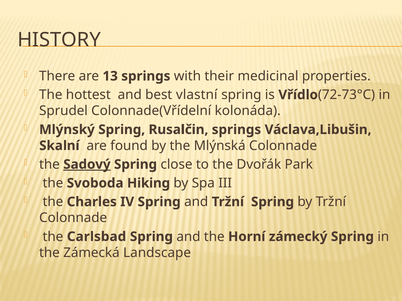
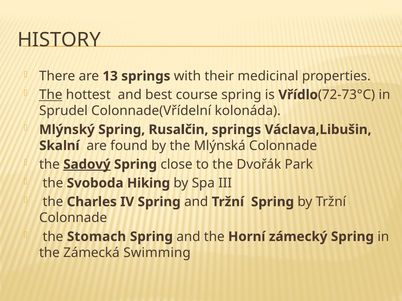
The at (51, 95) underline: none -> present
vlastní: vlastní -> course
Carlsbad: Carlsbad -> Stomach
Landscape: Landscape -> Swimming
